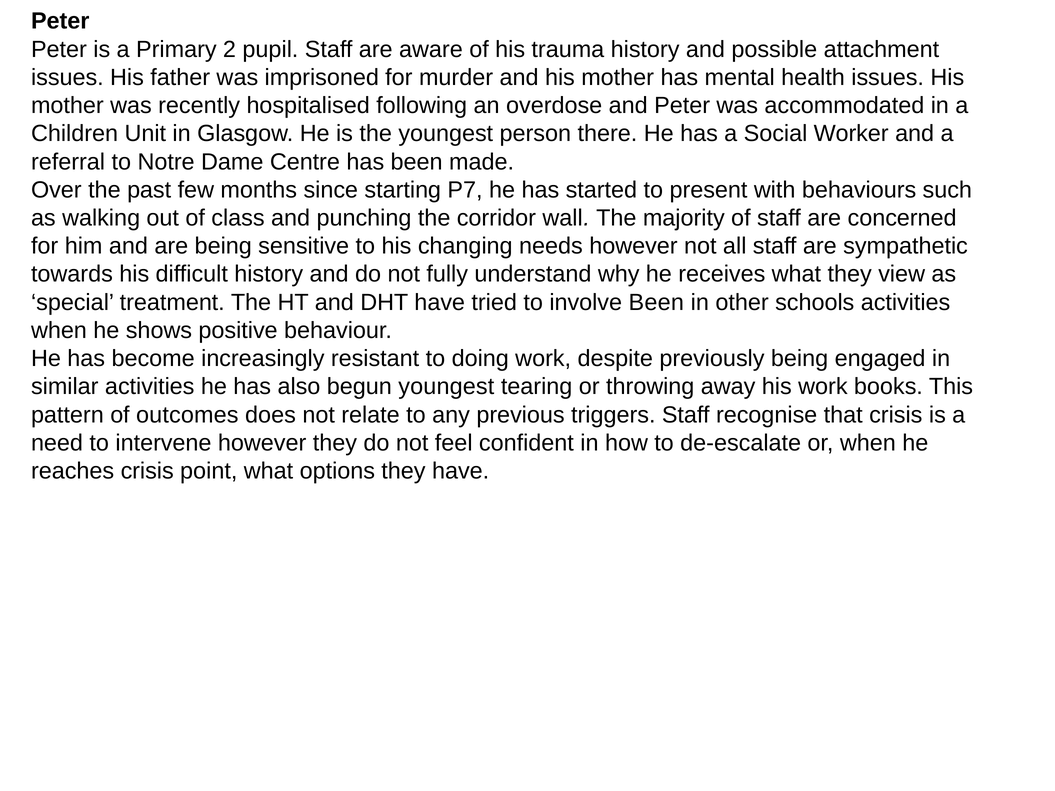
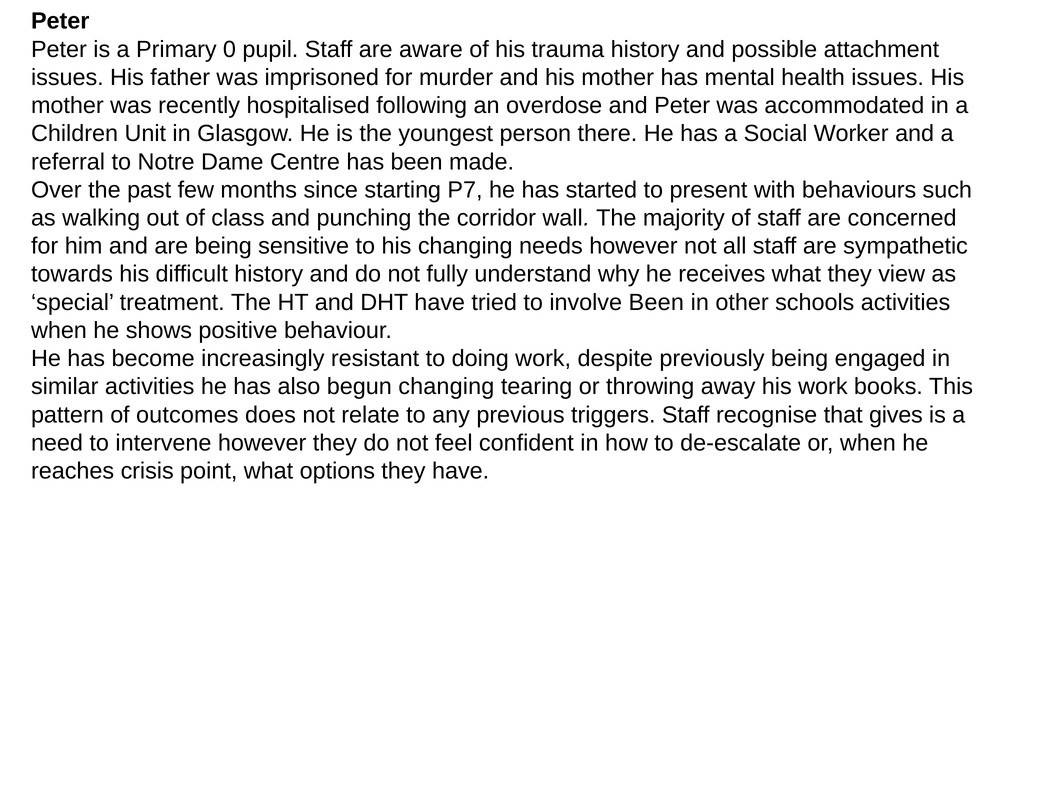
2: 2 -> 0
begun youngest: youngest -> changing
that crisis: crisis -> gives
